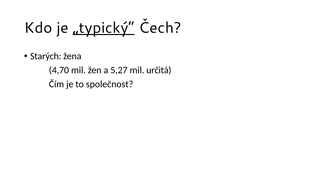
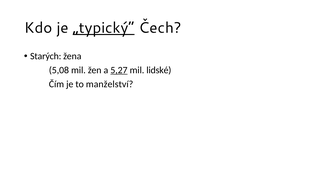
4,70: 4,70 -> 5,08
5,27 underline: none -> present
určitá: určitá -> lidské
společnost: společnost -> manželství
